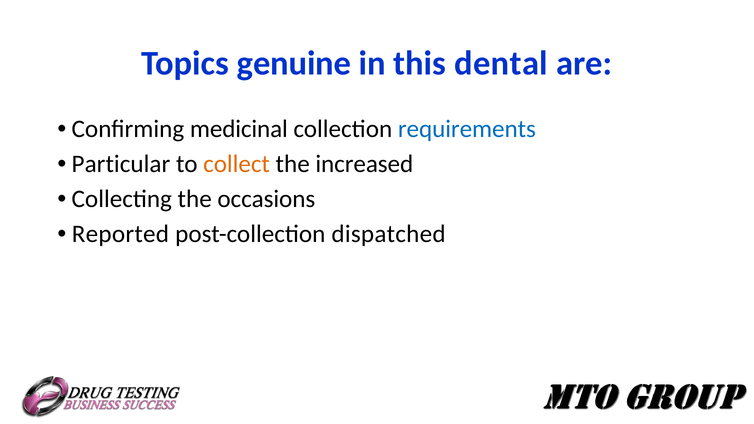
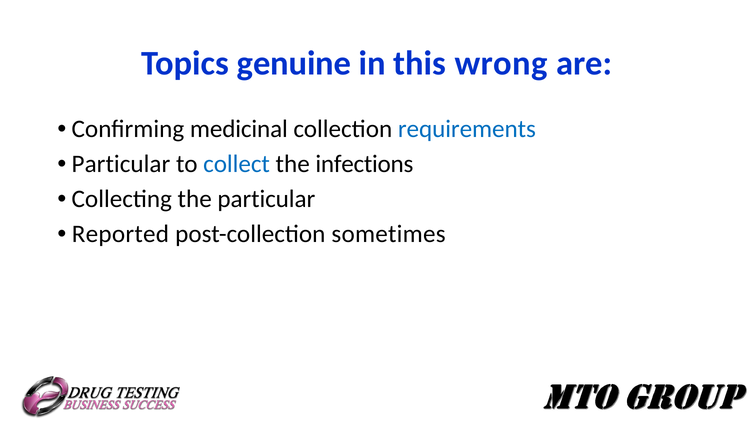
dental: dental -> wrong
collect colour: orange -> blue
increased: increased -> infections
the occasions: occasions -> particular
dispatched: dispatched -> sometimes
